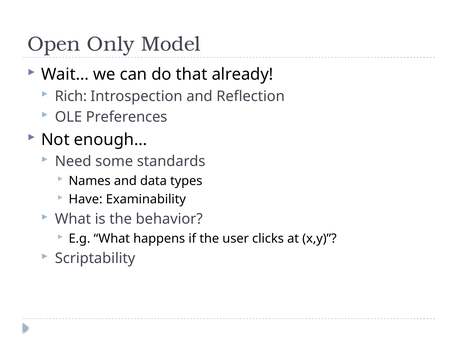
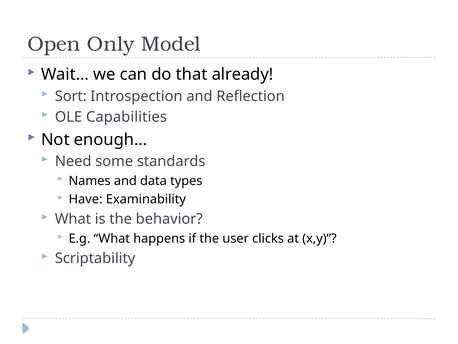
Rich: Rich -> Sort
Preferences: Preferences -> Capabilities
